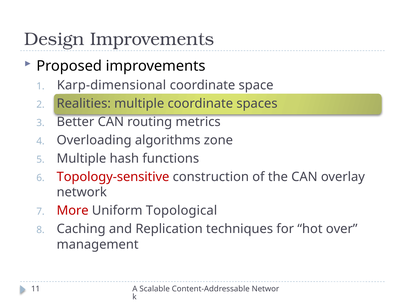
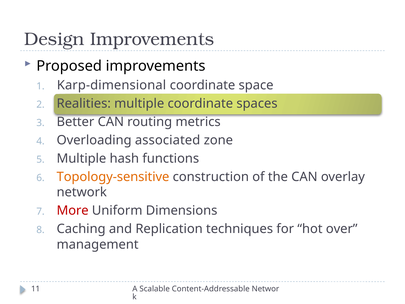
algorithms: algorithms -> associated
Topology-sensitive colour: red -> orange
Topological: Topological -> Dimensions
